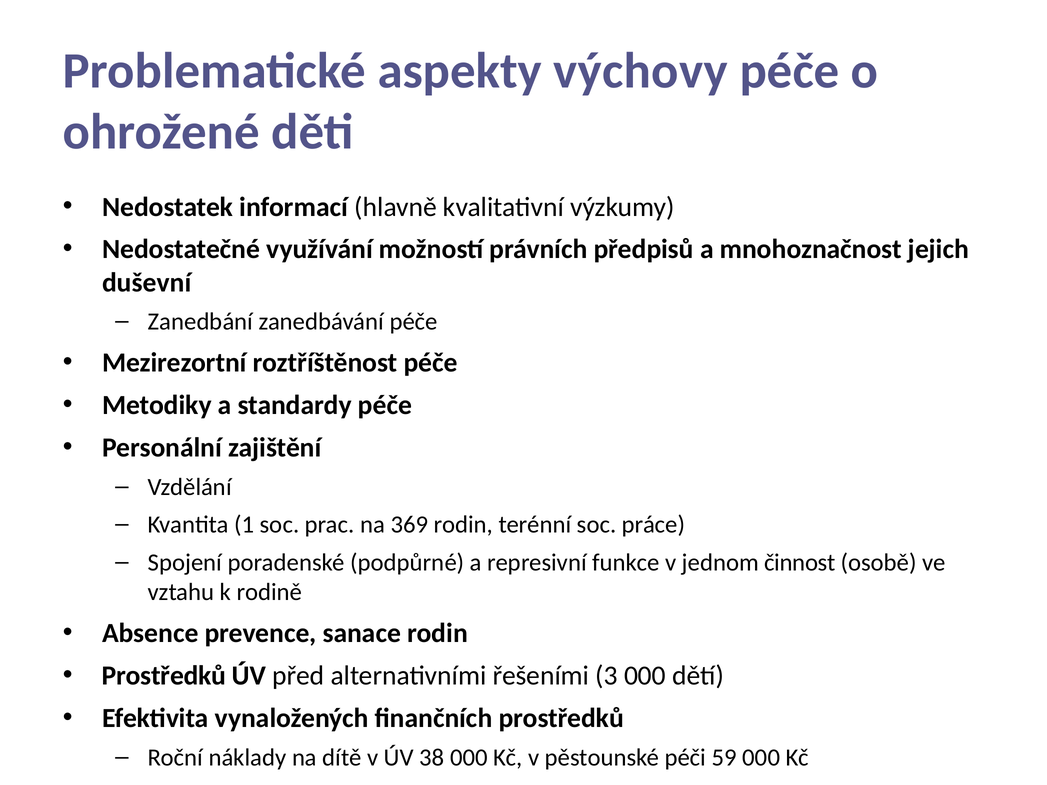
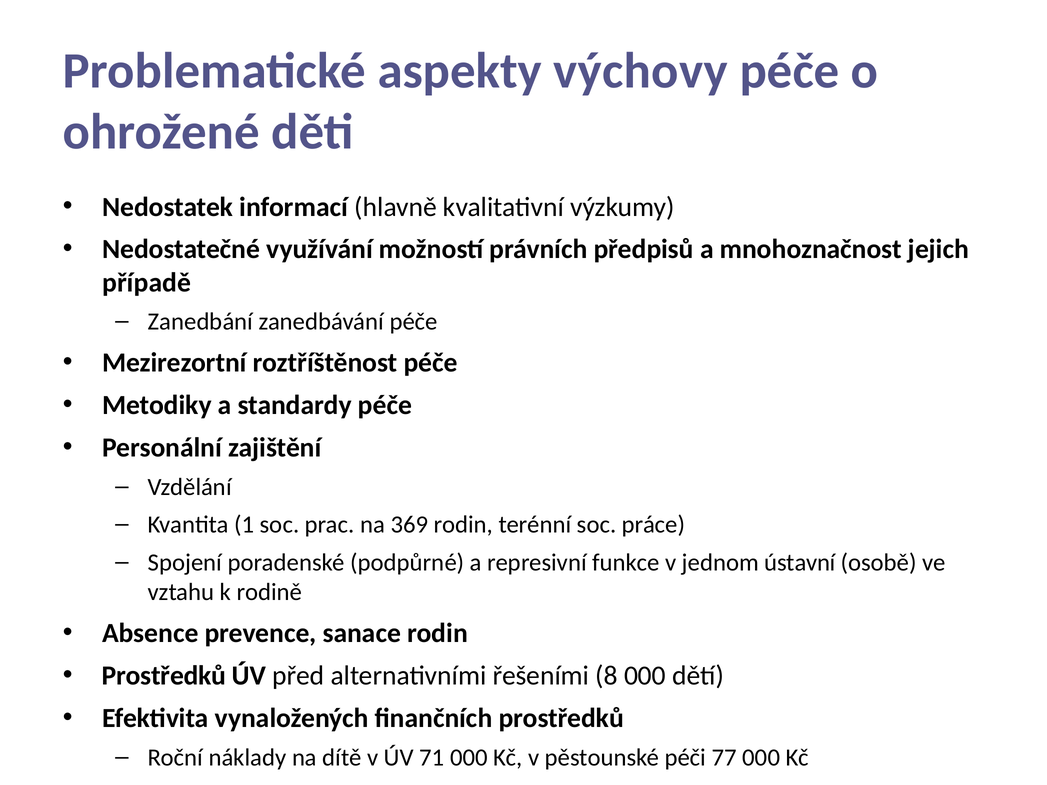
duševní: duševní -> případě
činnost: činnost -> ústavní
3: 3 -> 8
38: 38 -> 71
59: 59 -> 77
